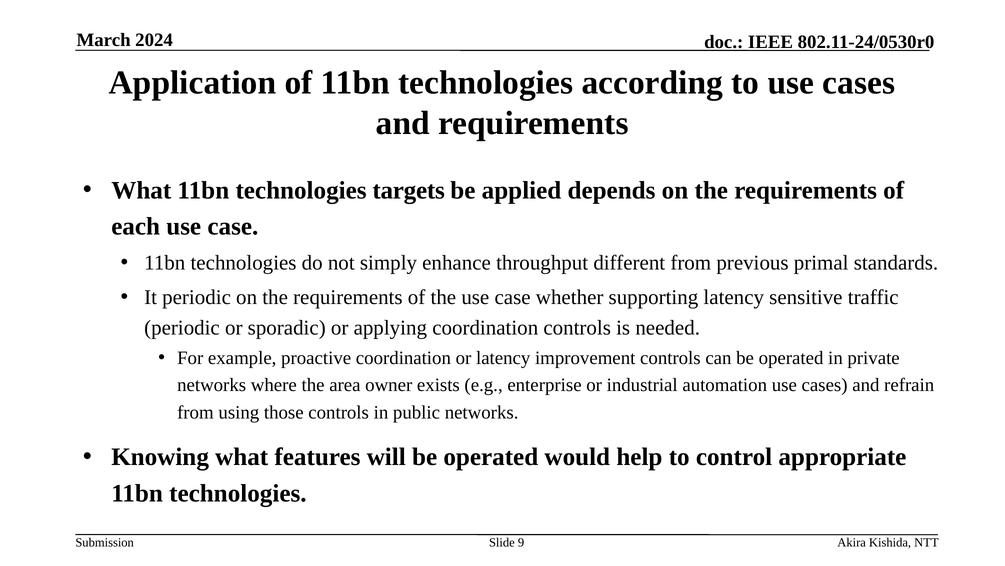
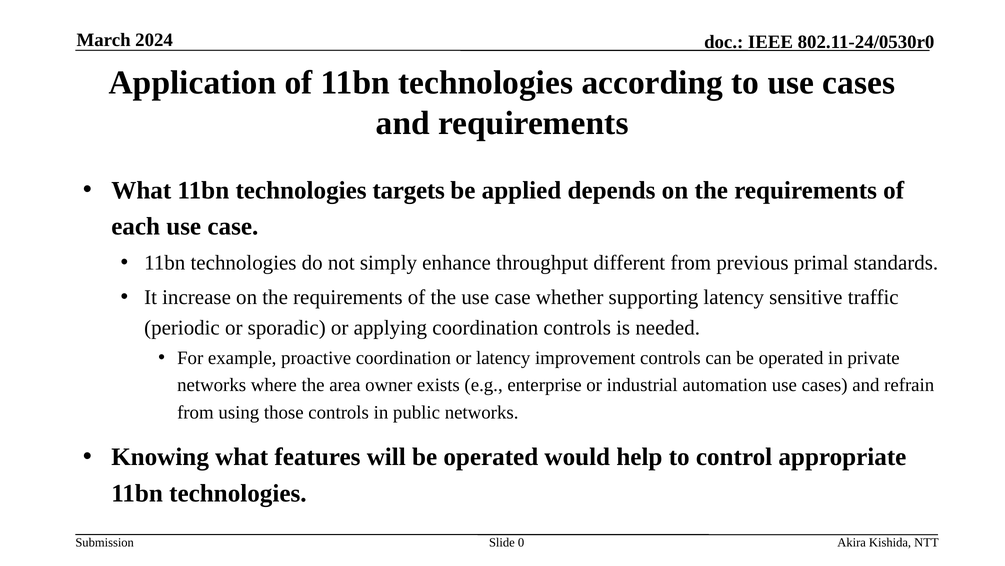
It periodic: periodic -> increase
9: 9 -> 0
